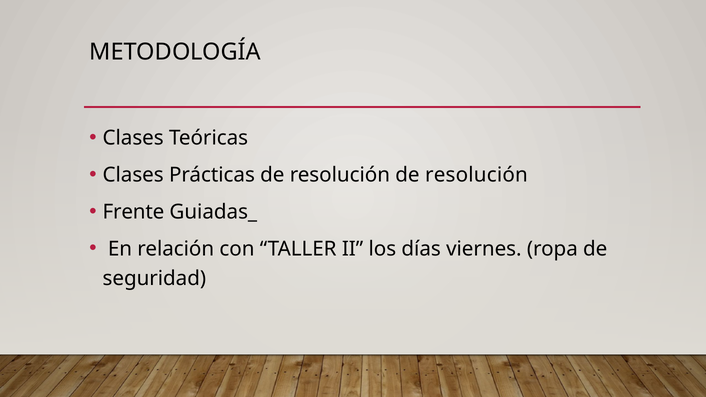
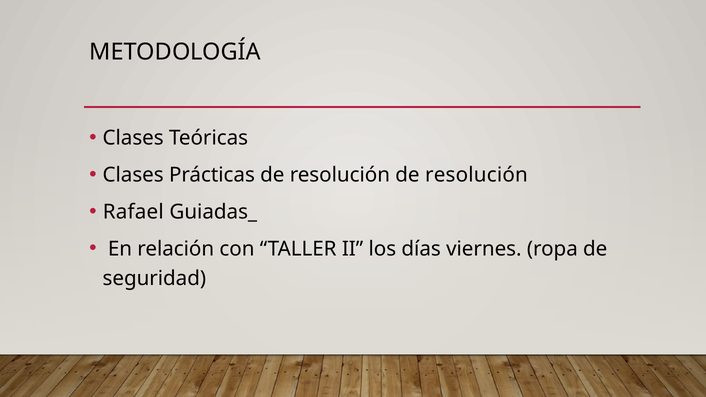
Frente: Frente -> Rafael
